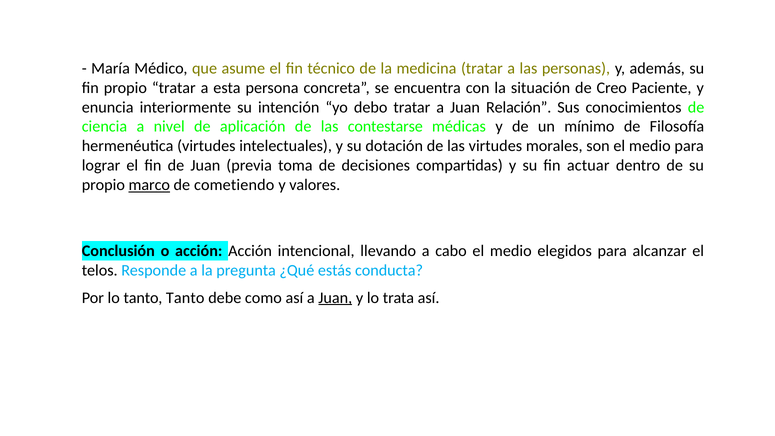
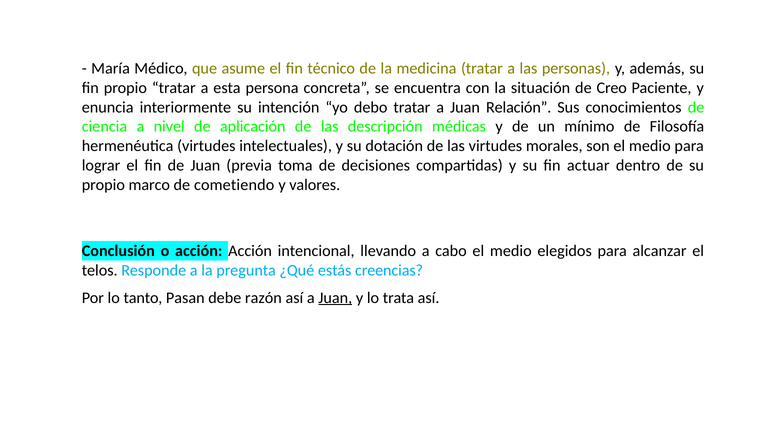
contestarse: contestarse -> descripción
marco underline: present -> none
conducta: conducta -> creencias
tanto Tanto: Tanto -> Pasan
como: como -> razón
